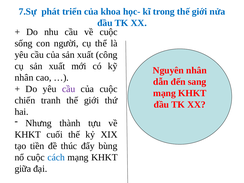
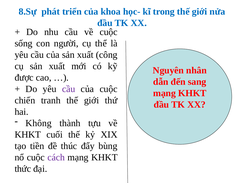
7.Sự: 7.Sự -> 8.Sự
nhân at (24, 78): nhân -> được
Nhưng: Nhưng -> Không
cách colour: blue -> purple
giữa: giữa -> thức
